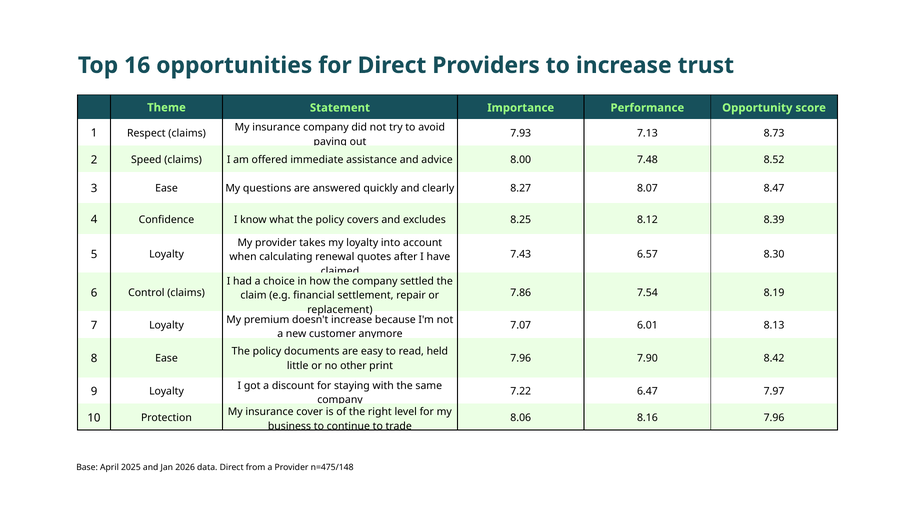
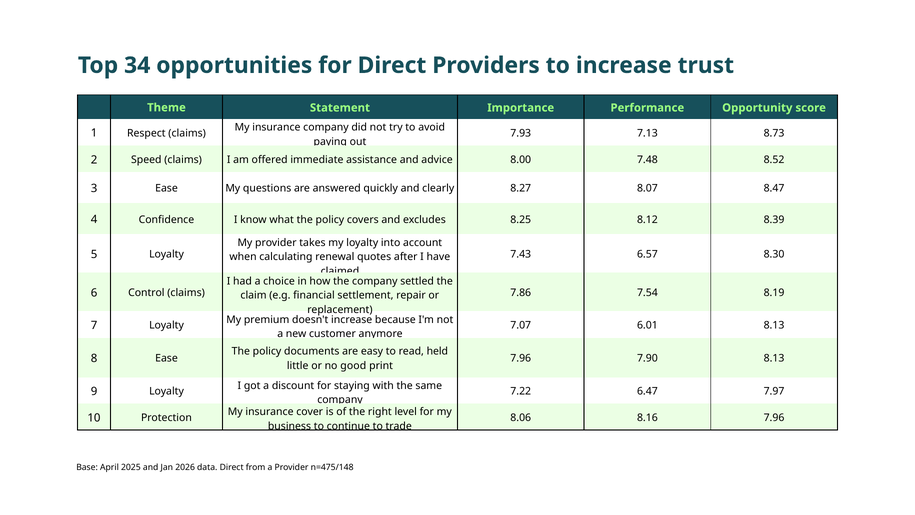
16: 16 -> 34
7.90 8.42: 8.42 -> 8.13
other: other -> good
